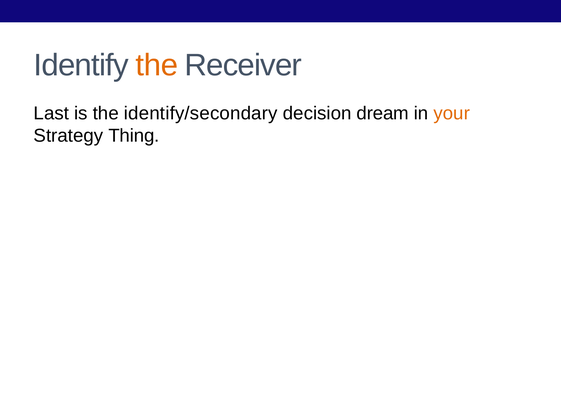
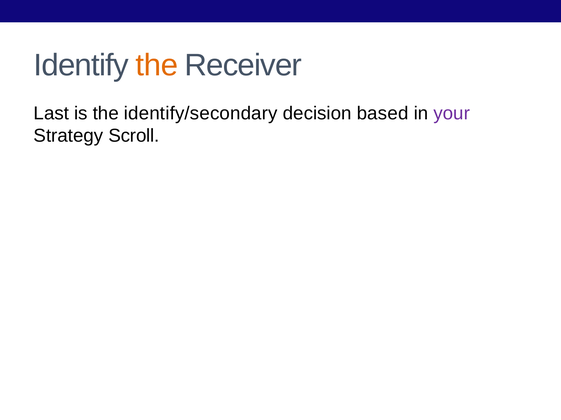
dream: dream -> based
your colour: orange -> purple
Thing: Thing -> Scroll
